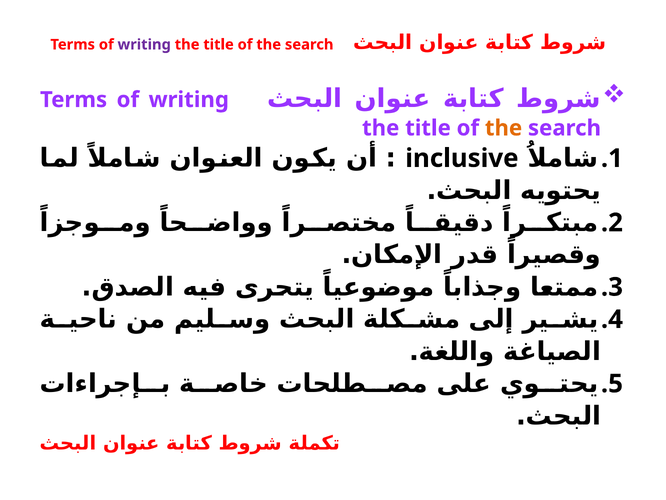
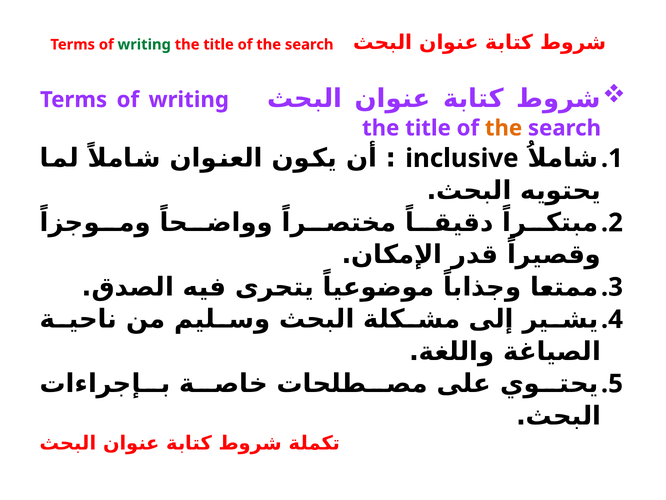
writing at (144, 45) colour: purple -> green
